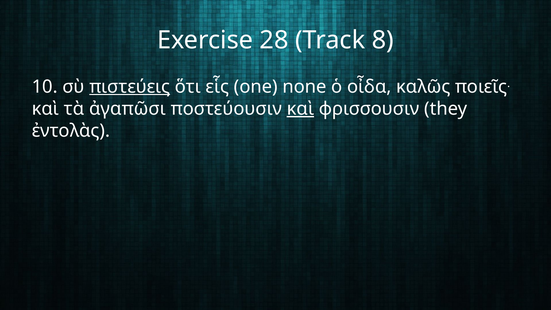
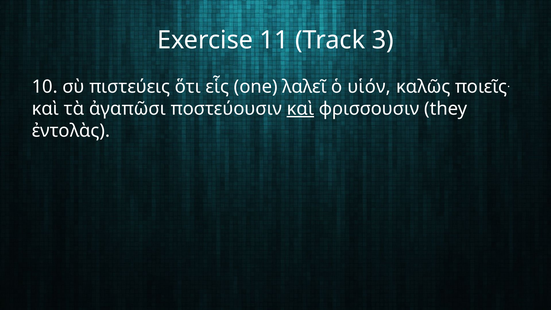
28: 28 -> 11
8: 8 -> 3
πιστεύεις underline: present -> none
none: none -> λαλεῖ
οἶδα: οἶδα -> υἱόν
